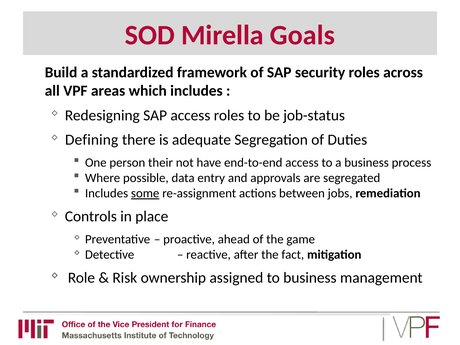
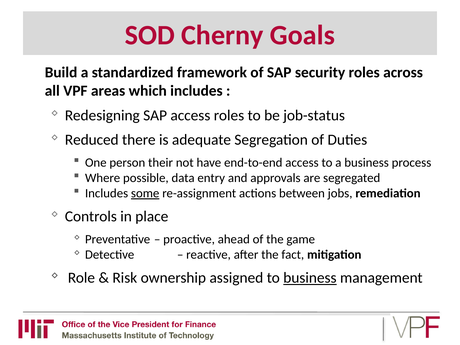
Mirella: Mirella -> Cherny
Defining: Defining -> Reduced
business at (310, 278) underline: none -> present
